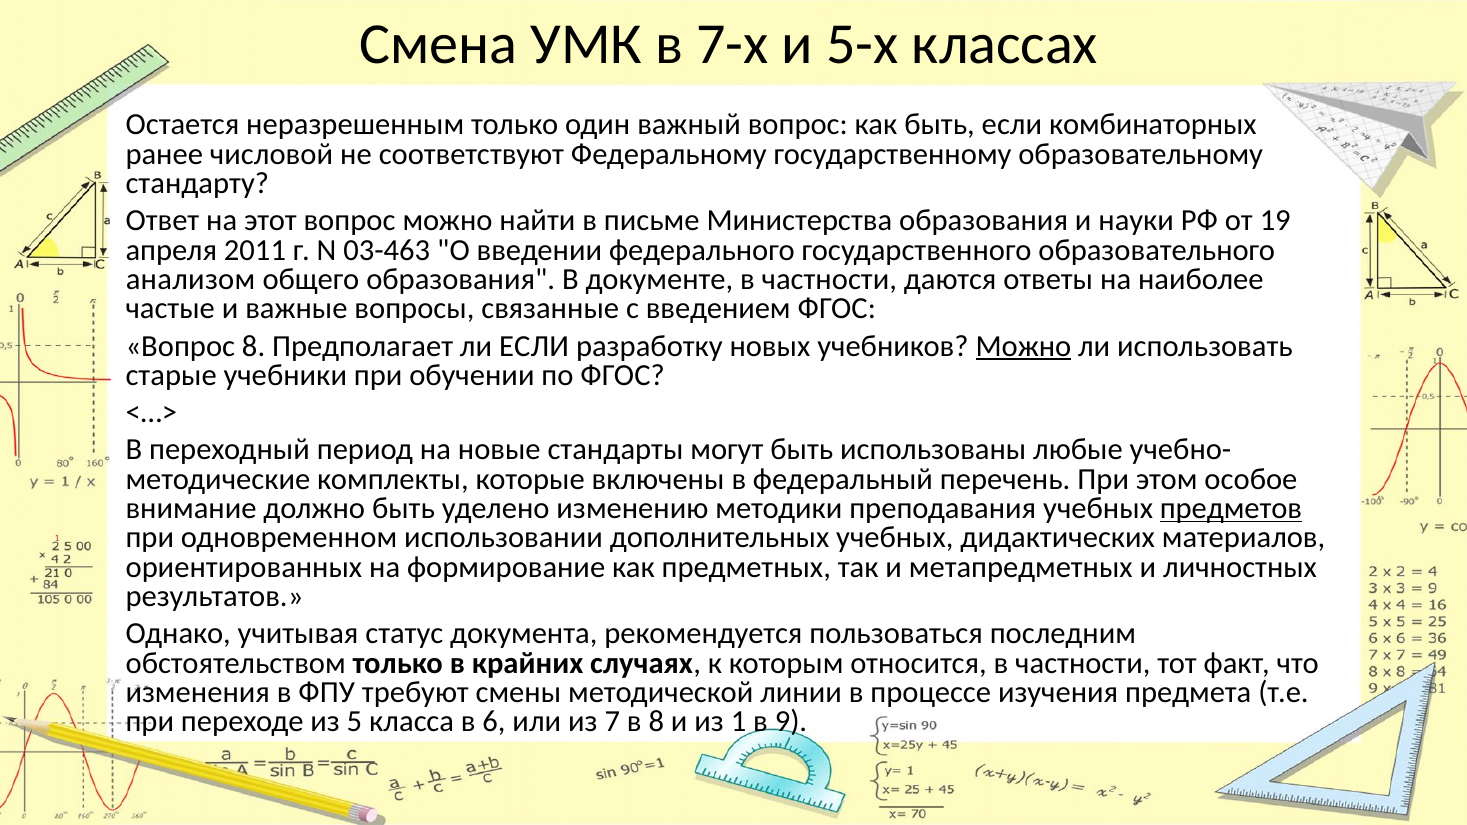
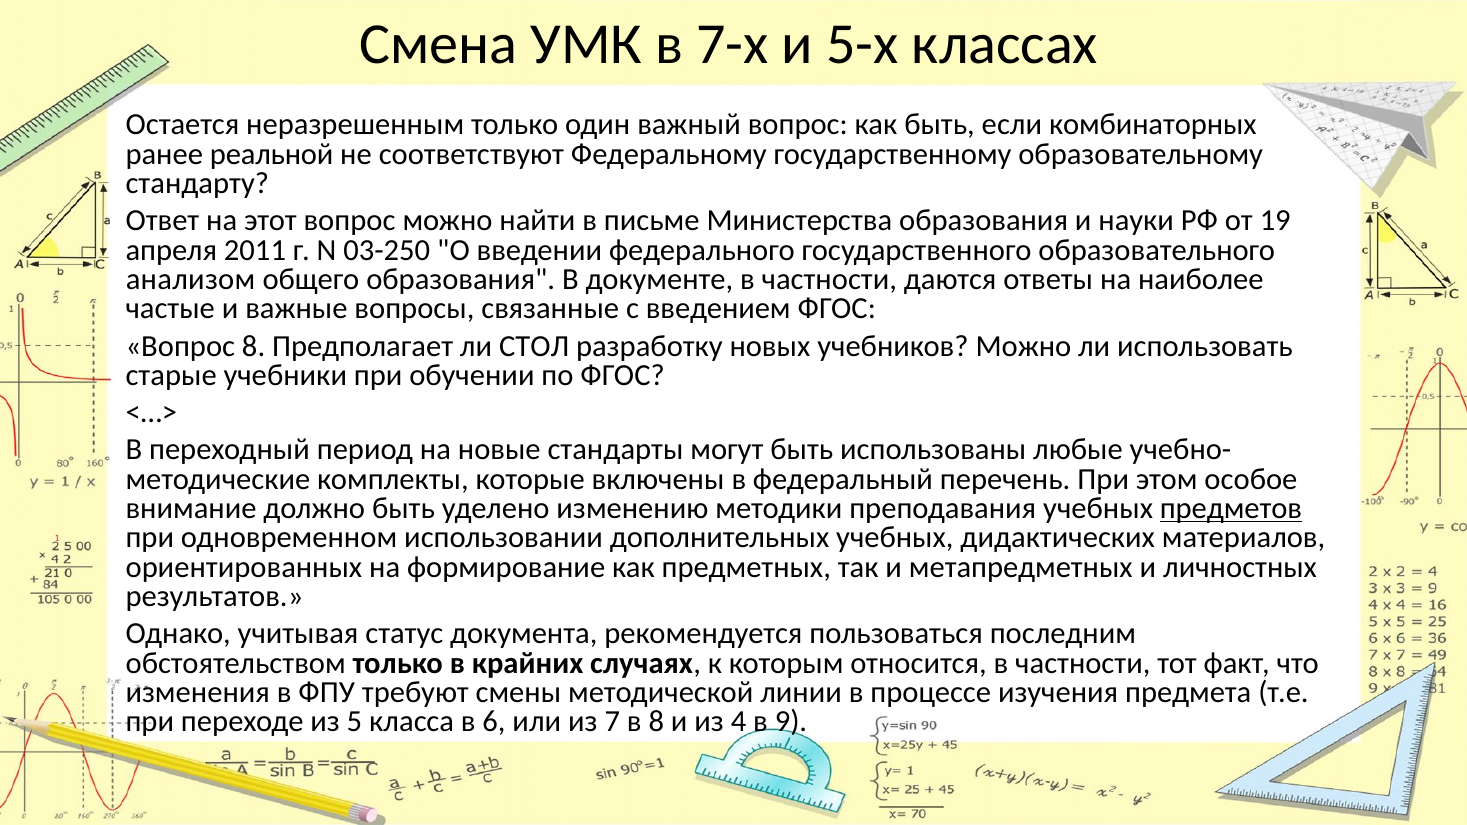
числовой: числовой -> реальной
03-463: 03-463 -> 03-250
ли ЕСЛИ: ЕСЛИ -> СТОЛ
Можно at (1023, 346) underline: present -> none
1: 1 -> 4
